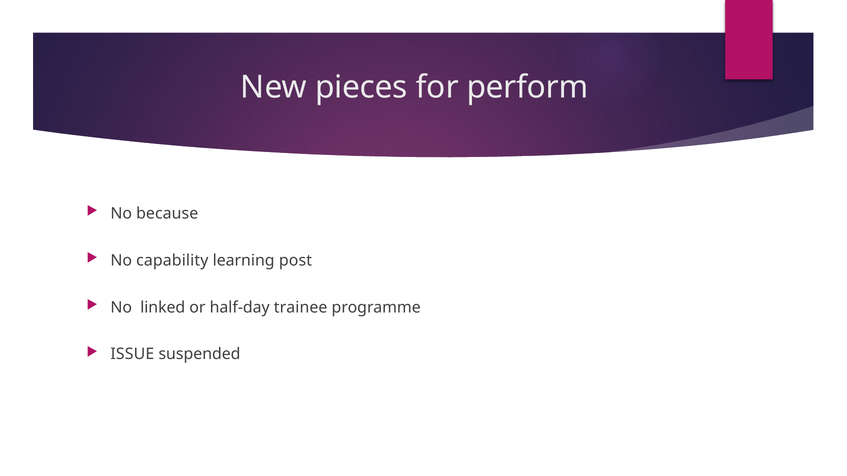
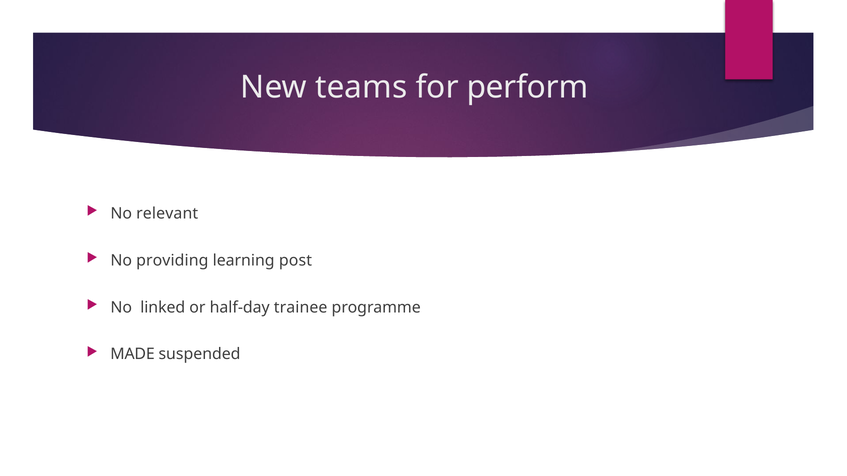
pieces: pieces -> teams
because: because -> relevant
capability: capability -> providing
ISSUE: ISSUE -> MADE
